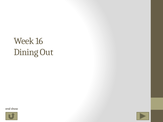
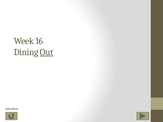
Out underline: none -> present
